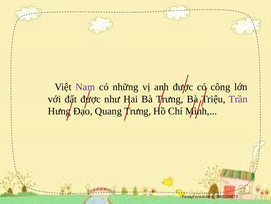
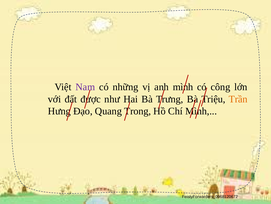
anh được: được -> mình
Trần colour: purple -> orange
Quang Trưng: Trưng -> Trong
